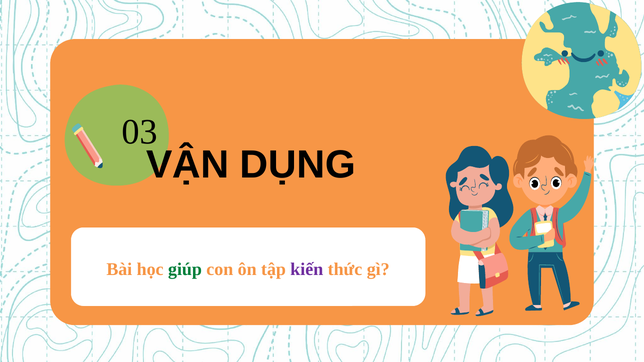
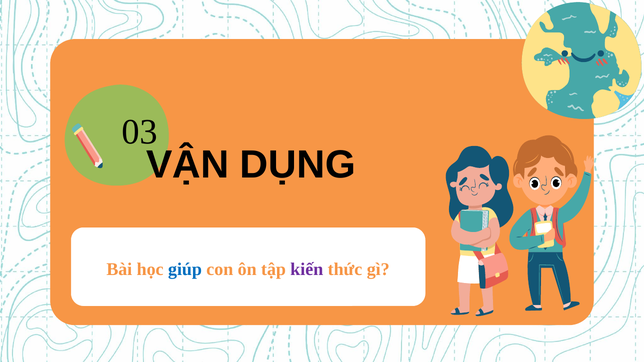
giúp colour: green -> blue
